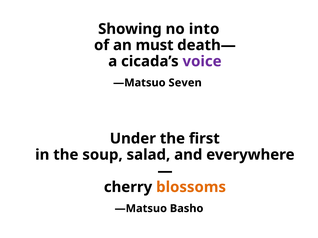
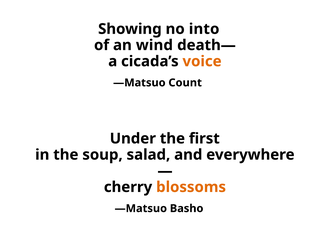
must: must -> wind
voice colour: purple -> orange
Seven: Seven -> Count
